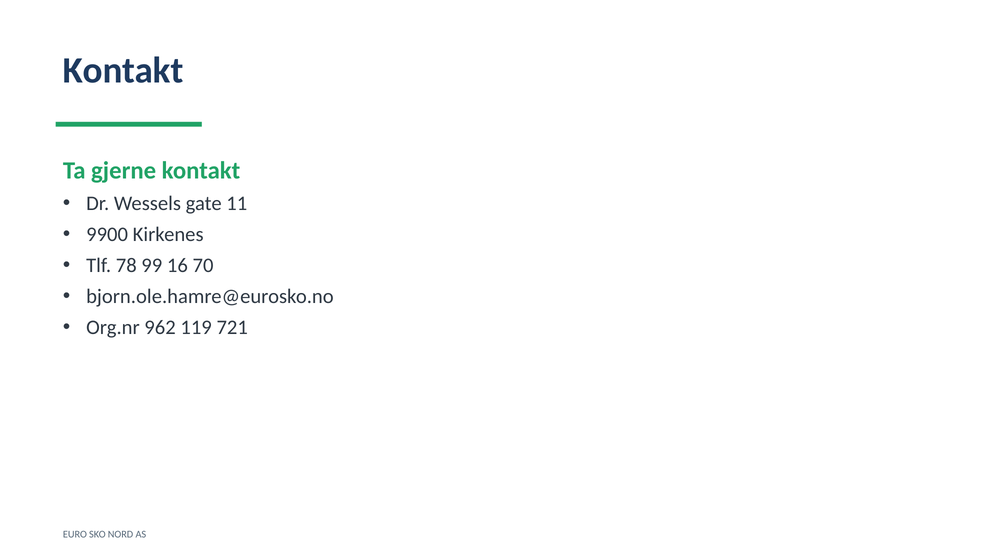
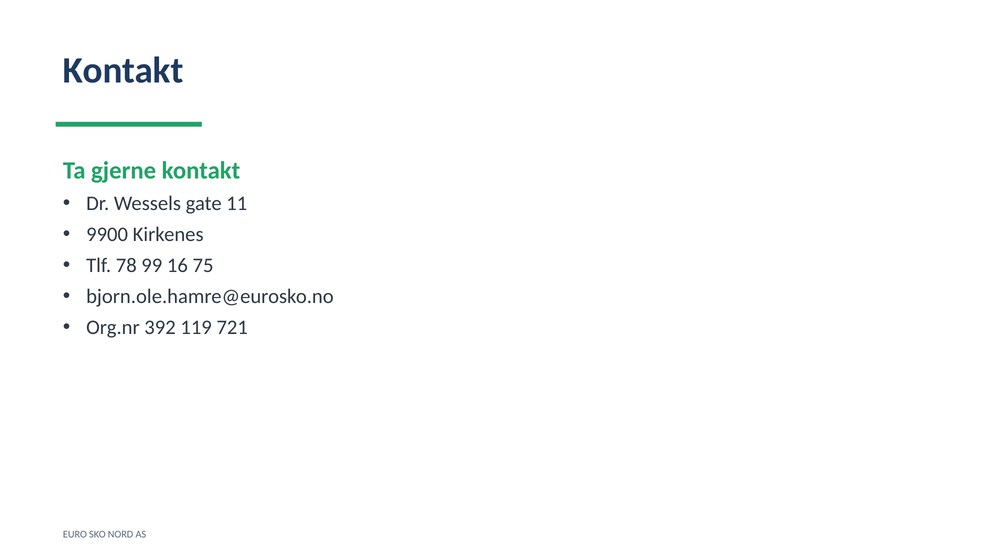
70: 70 -> 75
962: 962 -> 392
